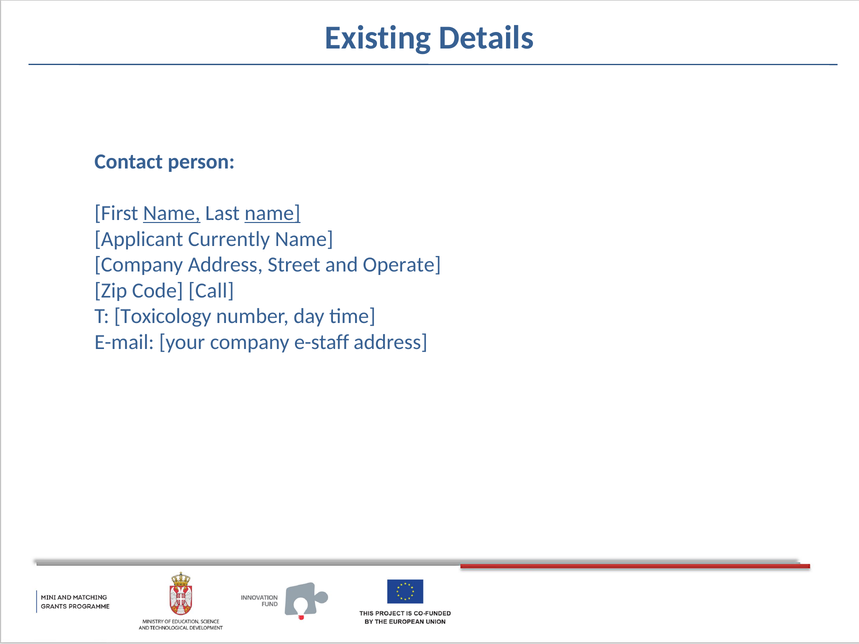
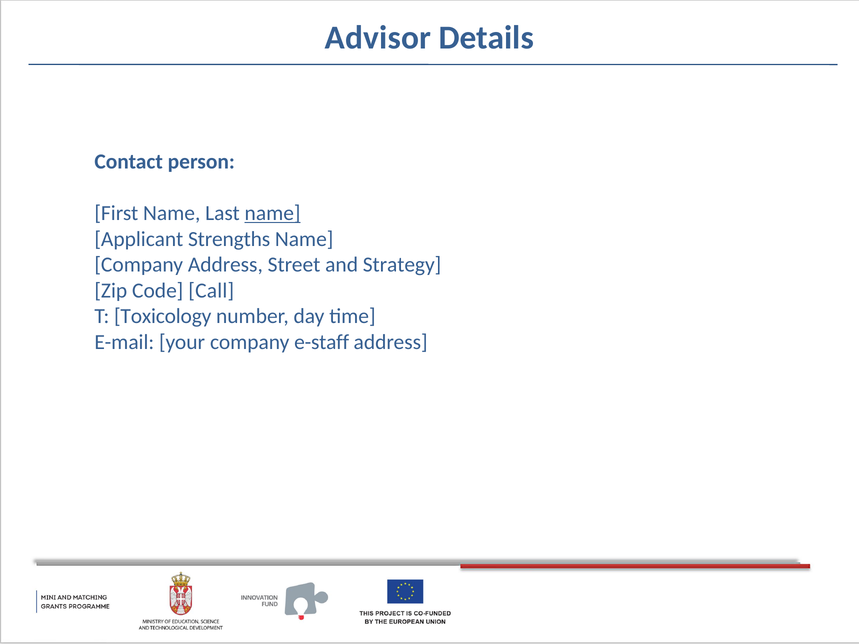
Existing: Existing -> Advisor
Name at (172, 213) underline: present -> none
Currently: Currently -> Strengths
Operate: Operate -> Strategy
